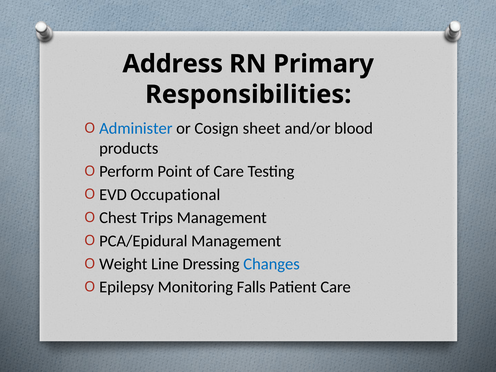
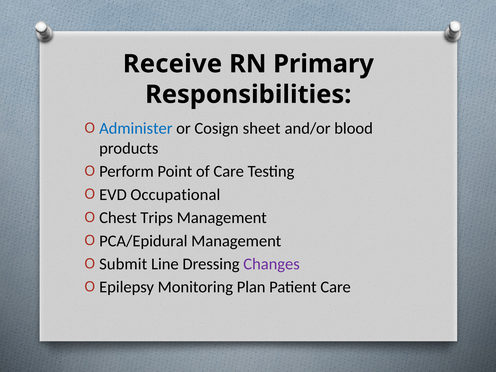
Address: Address -> Receive
Weight: Weight -> Submit
Changes colour: blue -> purple
Falls: Falls -> Plan
